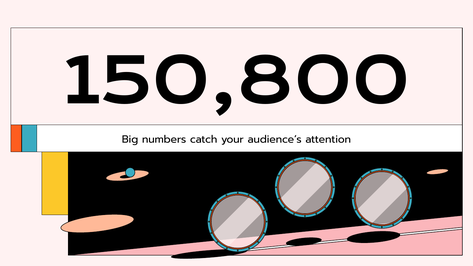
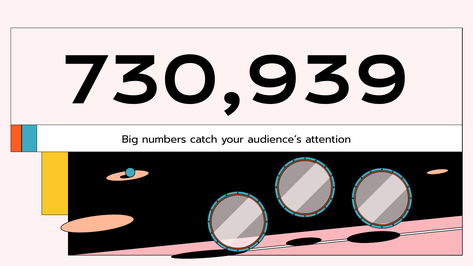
150,800: 150,800 -> 730,939
